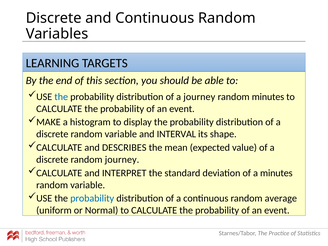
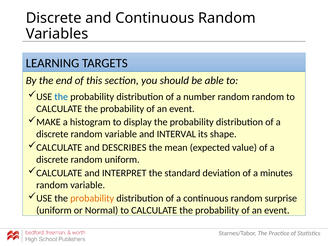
a journey: journey -> number
random minutes: minutes -> random
random journey: journey -> uniform
probability at (92, 198) colour: blue -> orange
average: average -> surprise
